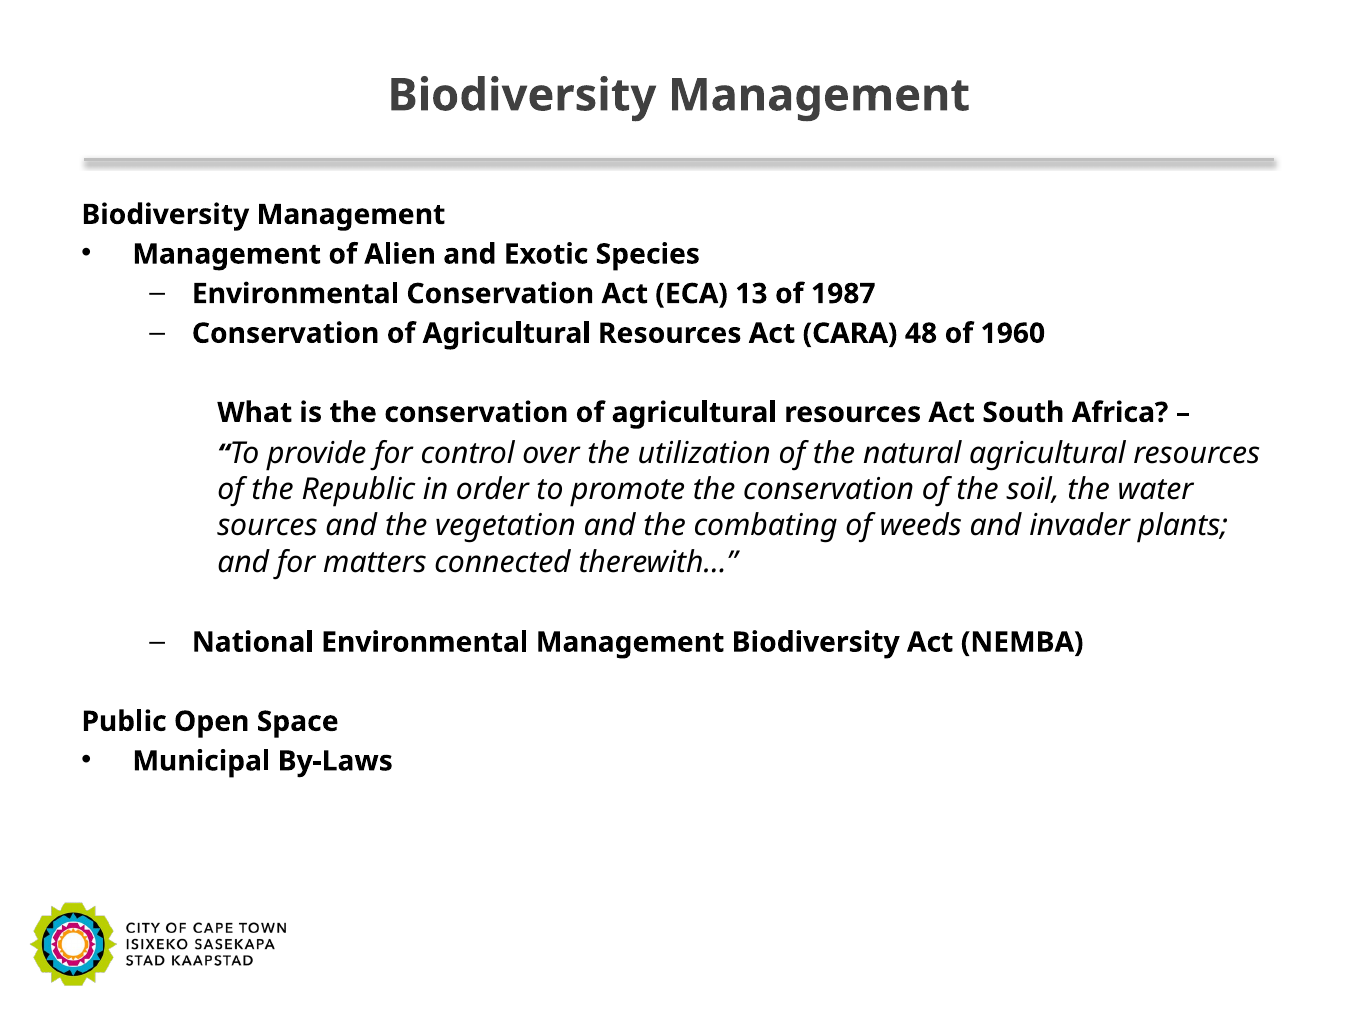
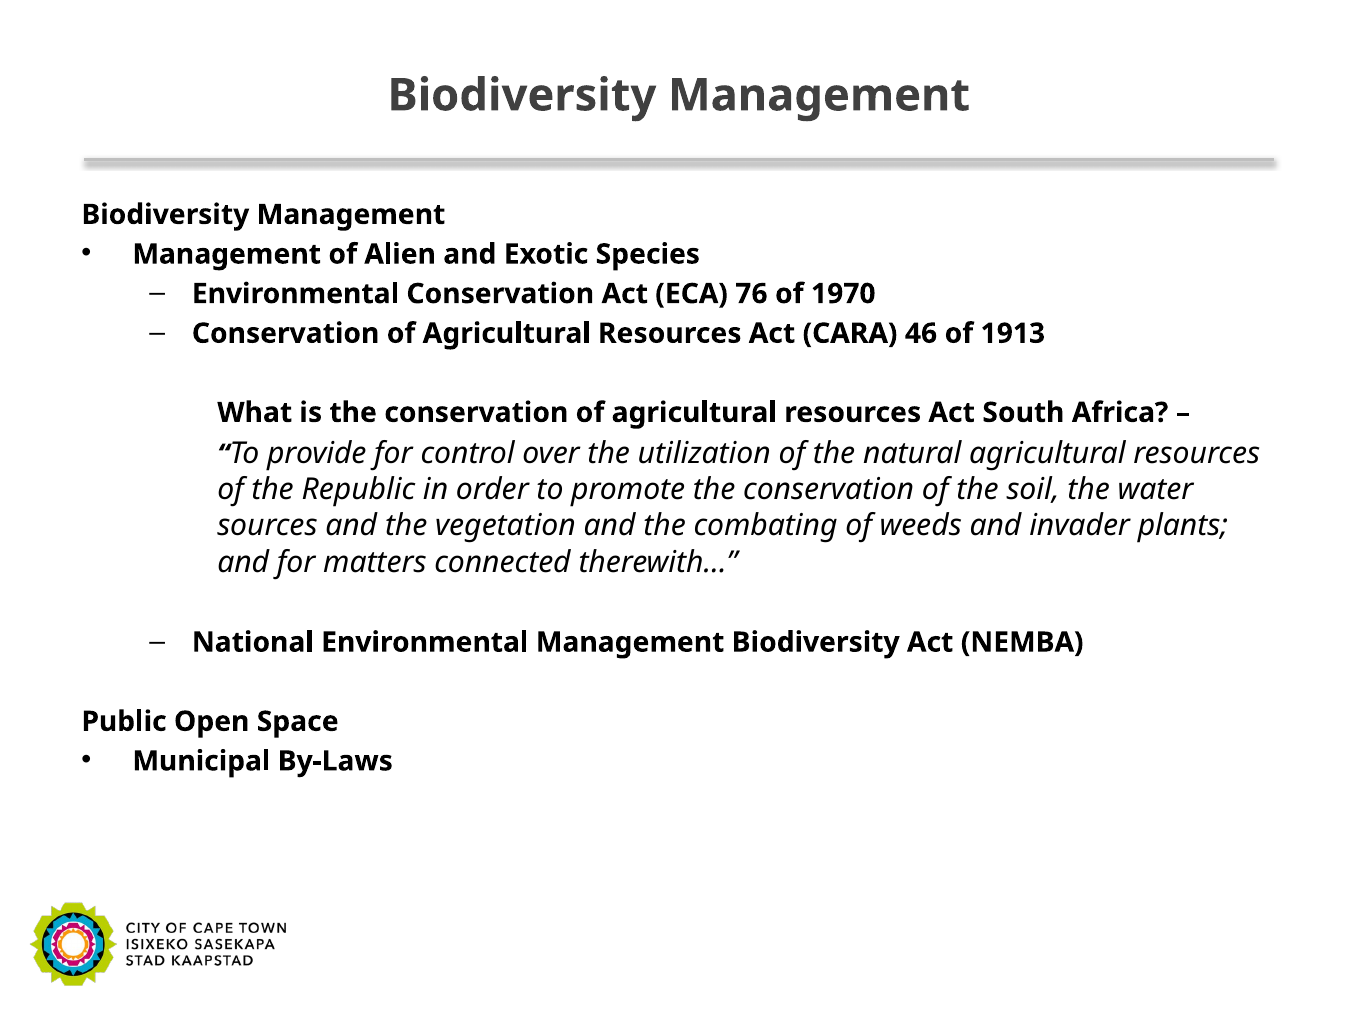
13: 13 -> 76
1987: 1987 -> 1970
48: 48 -> 46
1960: 1960 -> 1913
